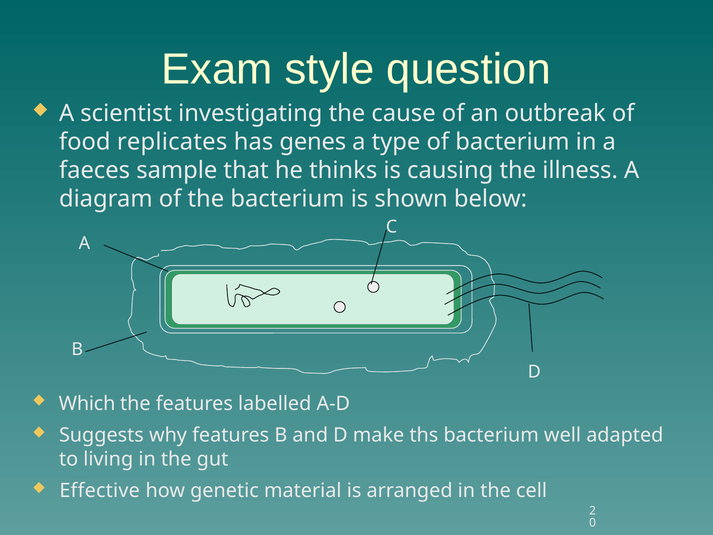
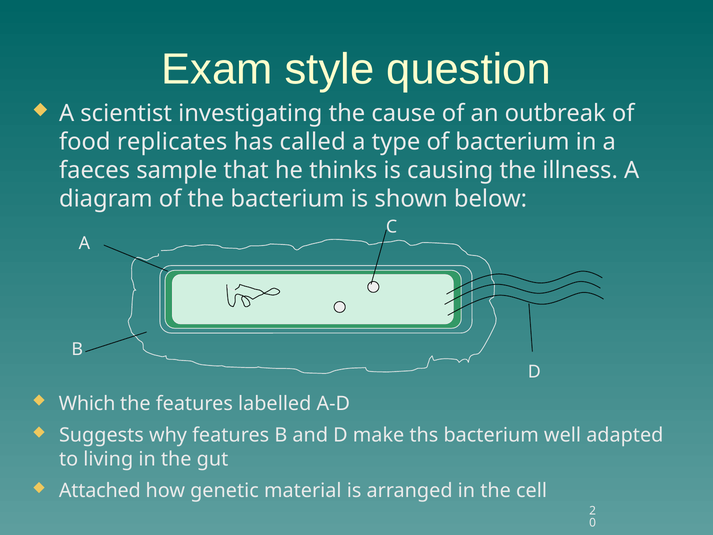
genes: genes -> called
Effective: Effective -> Attached
